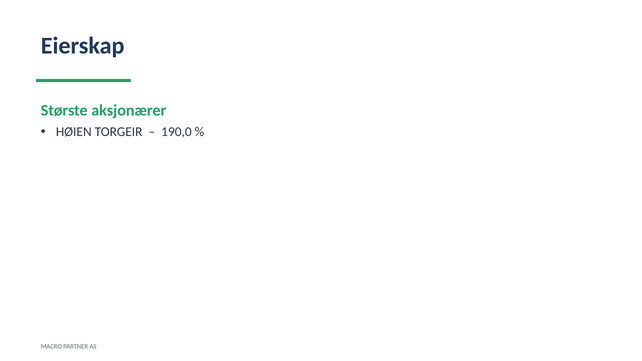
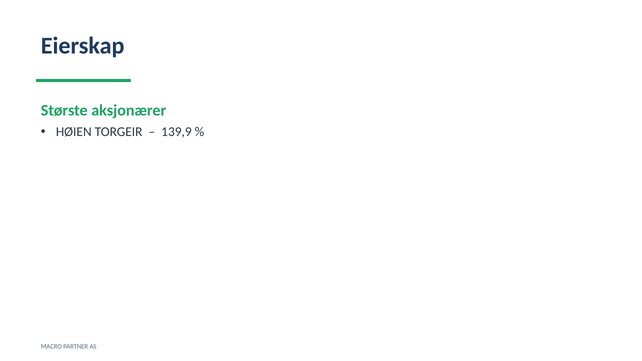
190,0: 190,0 -> 139,9
